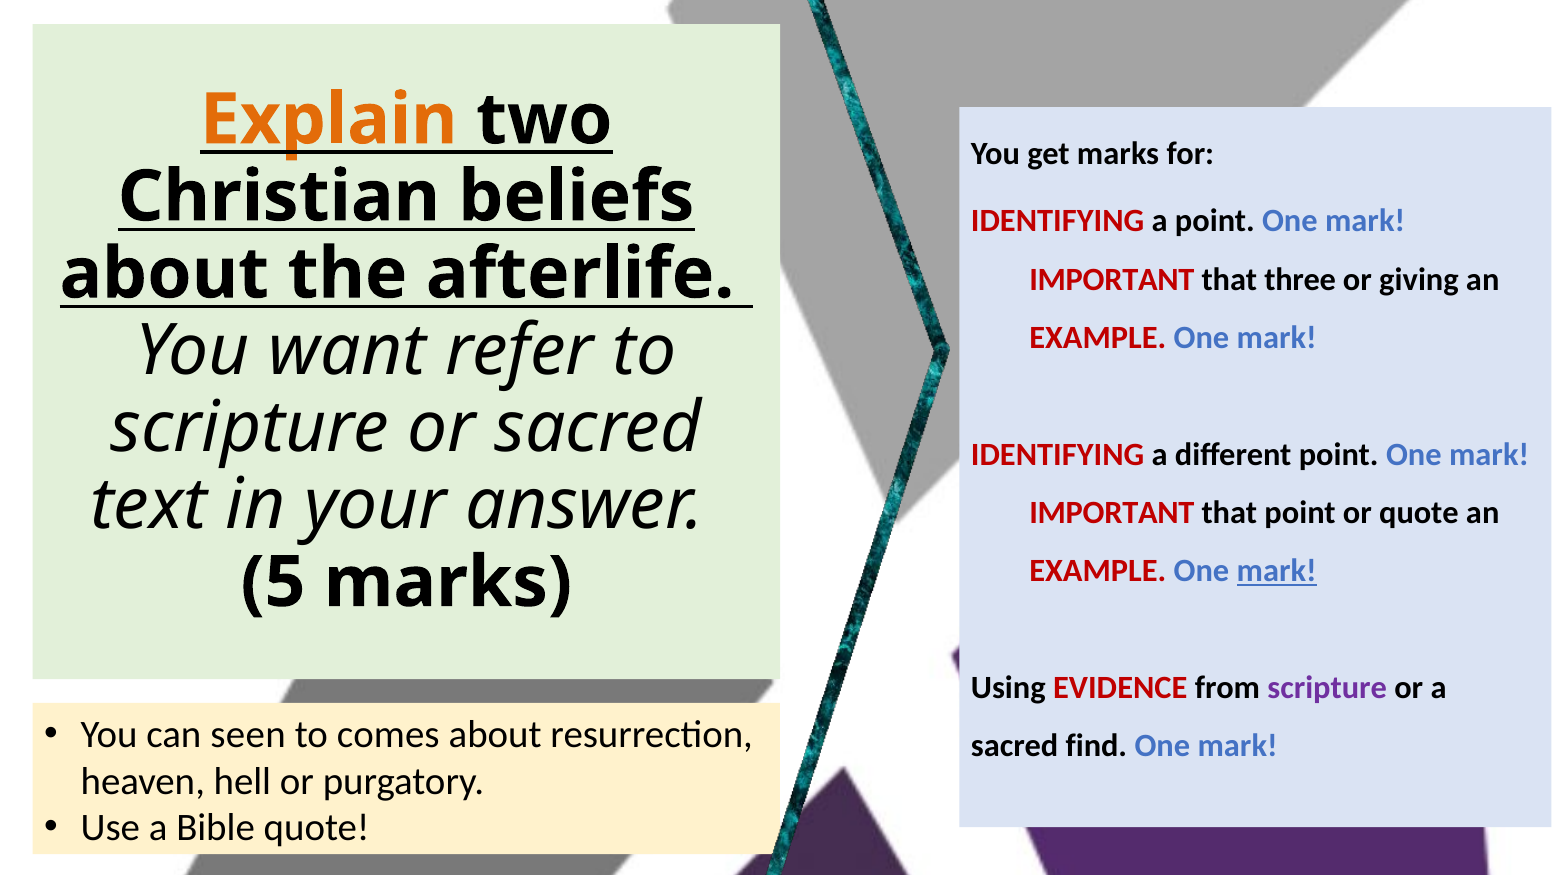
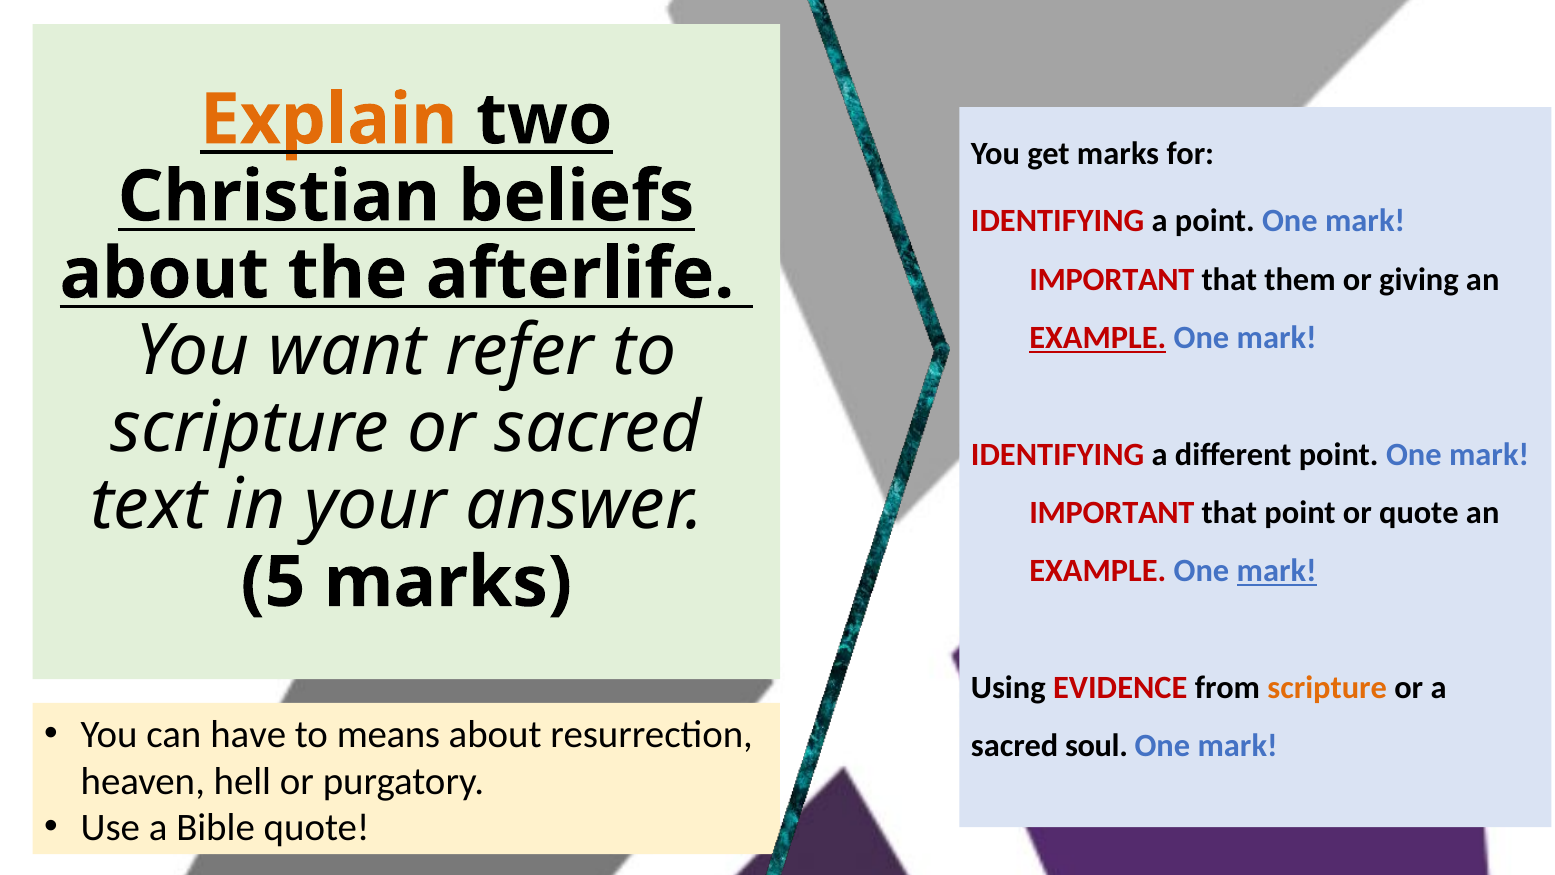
three: three -> them
EXAMPLE at (1098, 338) underline: none -> present
scripture at (1327, 687) colour: purple -> orange
seen: seen -> have
comes: comes -> means
find: find -> soul
